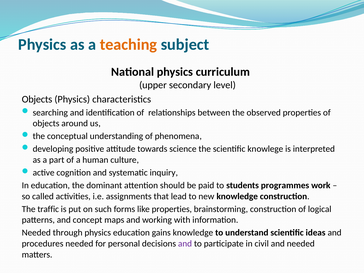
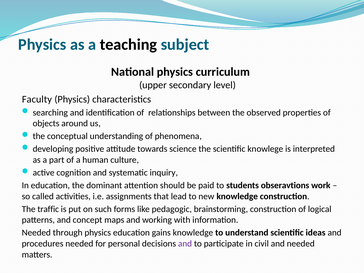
teaching colour: orange -> black
Objects at (37, 99): Objects -> Faculty
programmes: programmes -> obseravtions
like properties: properties -> pedagogic
